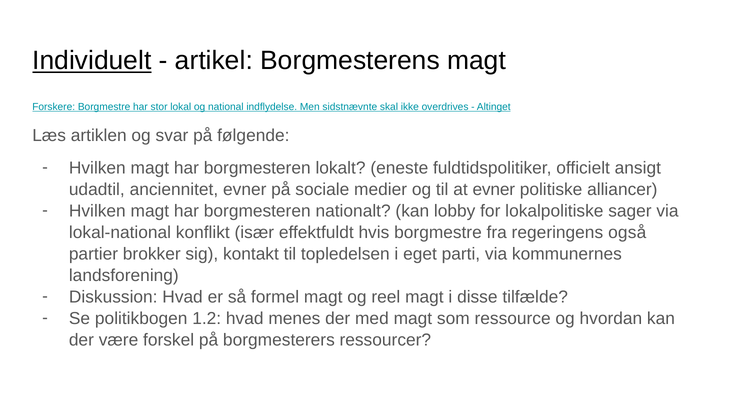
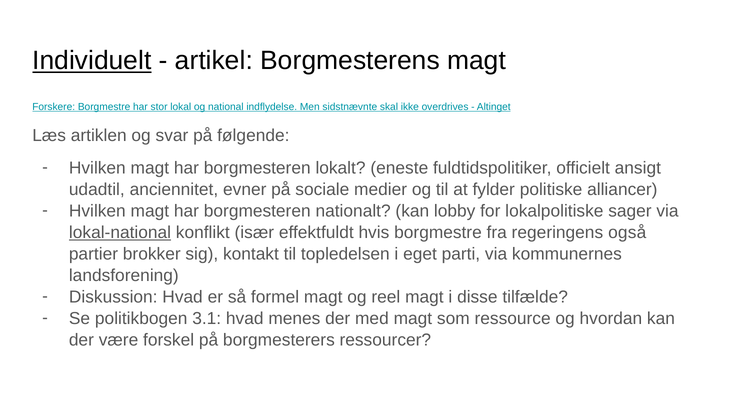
at evner: evner -> fylder
lokal-national underline: none -> present
1.2: 1.2 -> 3.1
